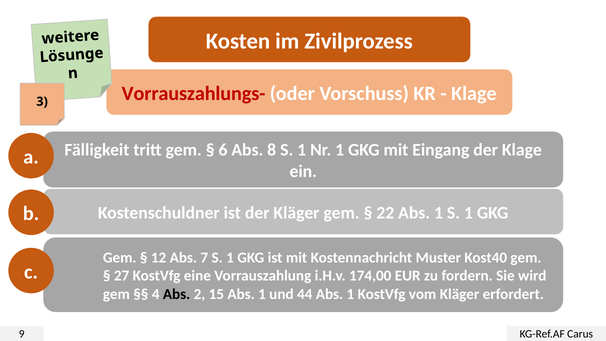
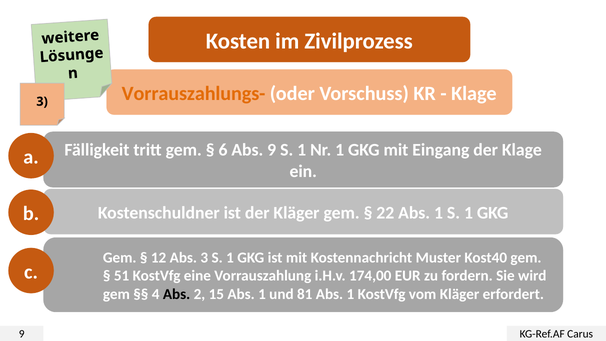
Vorrauszahlungs- colour: red -> orange
Abs 8: 8 -> 9
Abs 7: 7 -> 3
27: 27 -> 51
44: 44 -> 81
